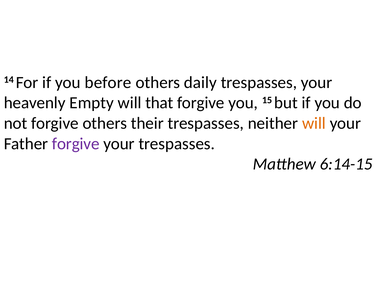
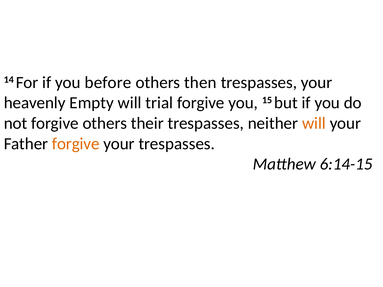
daily: daily -> then
that: that -> trial
forgive at (76, 144) colour: purple -> orange
